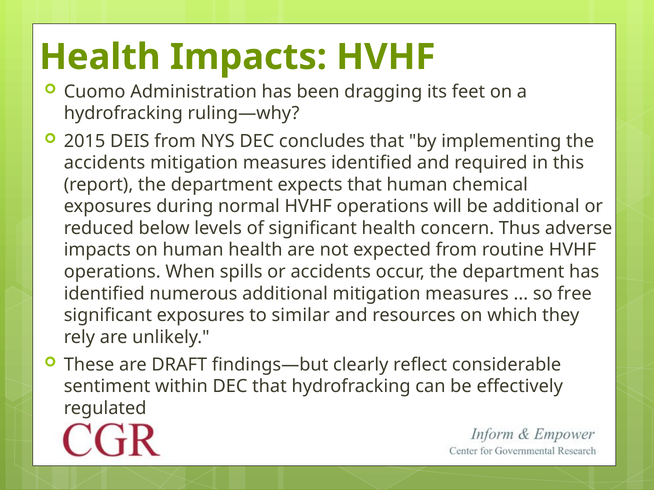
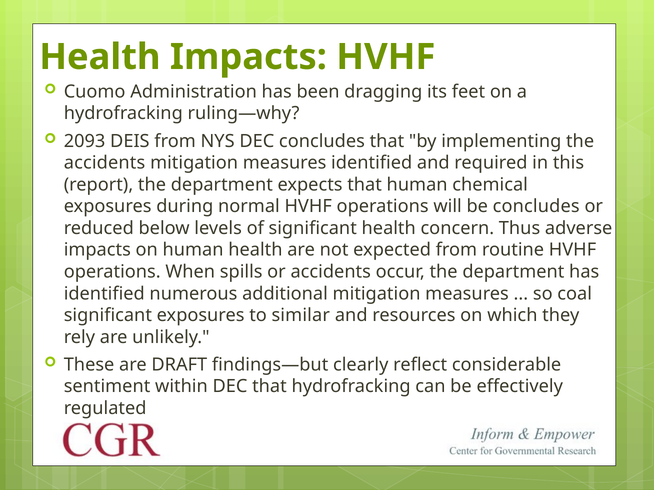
2015: 2015 -> 2093
be additional: additional -> concludes
free: free -> coal
